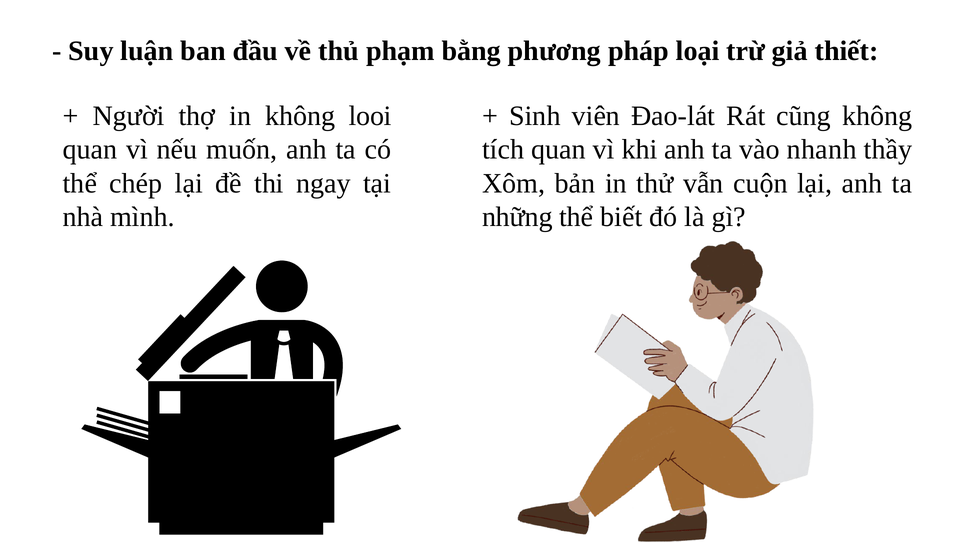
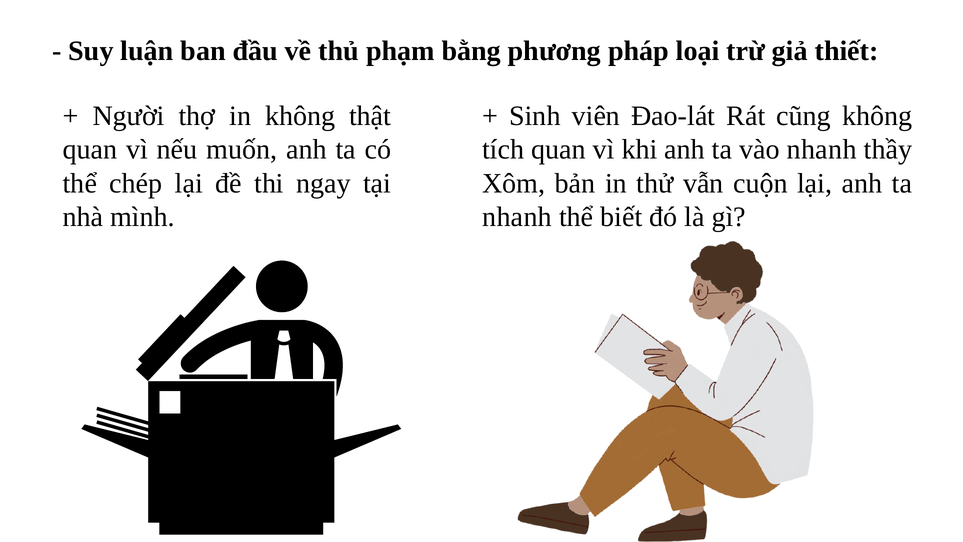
looi: looi -> thật
những at (517, 217): những -> nhanh
